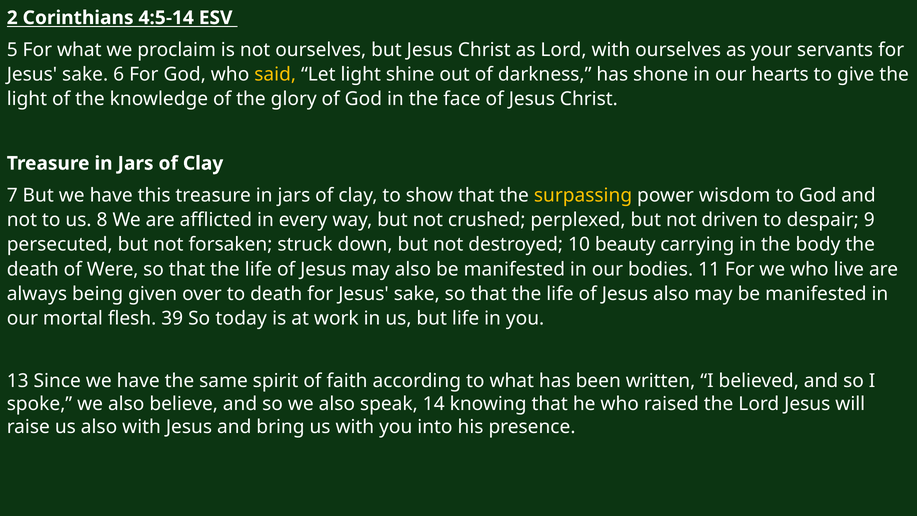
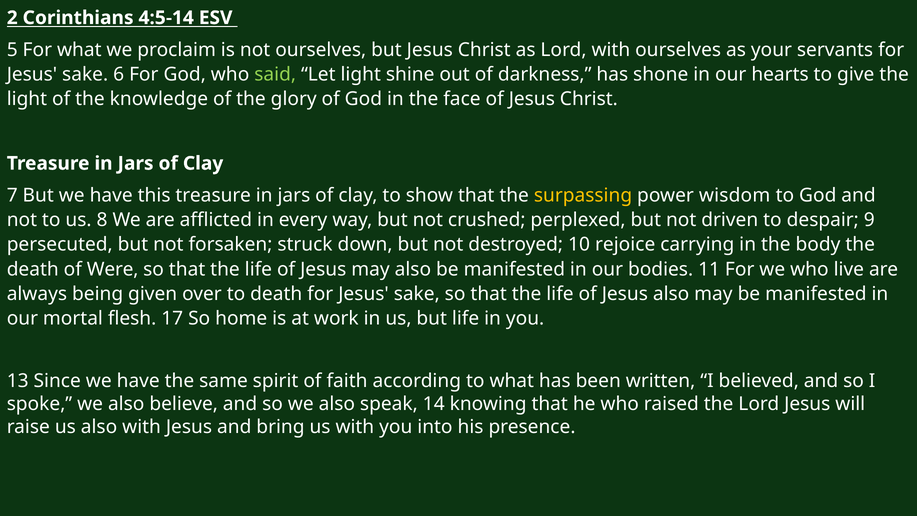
said colour: yellow -> light green
beauty: beauty -> rejoice
39: 39 -> 17
today: today -> home
